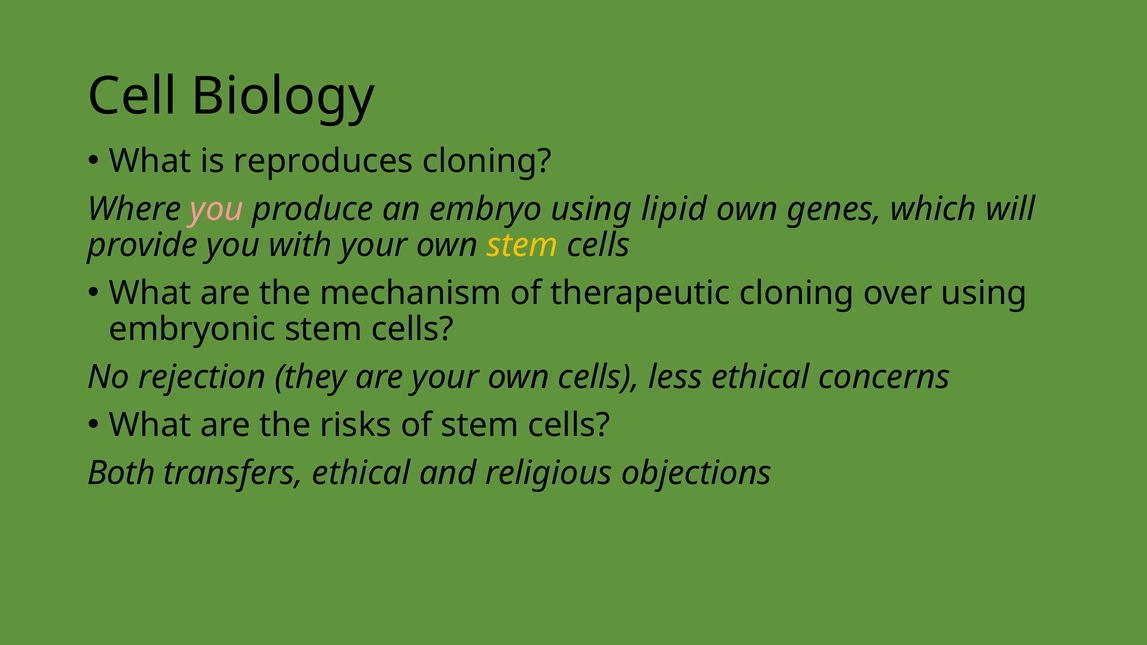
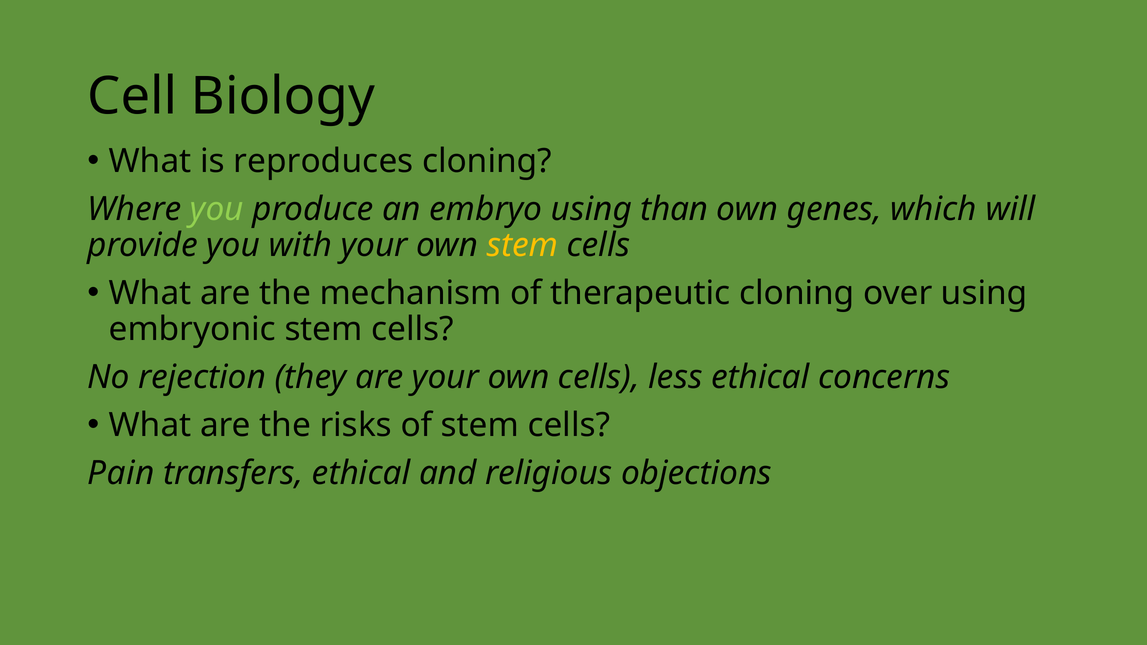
you at (217, 209) colour: pink -> light green
lipid: lipid -> than
Both: Both -> Pain
